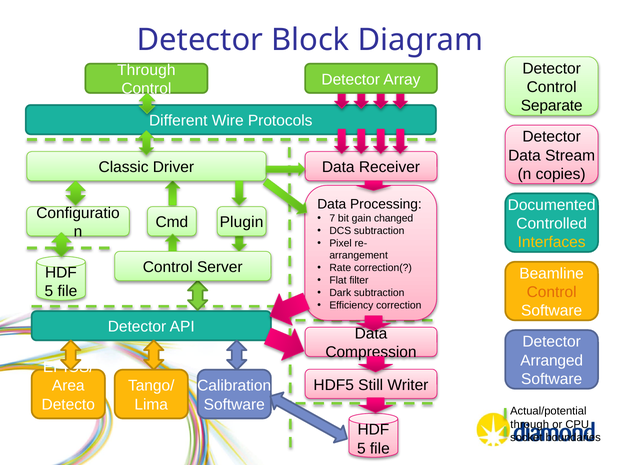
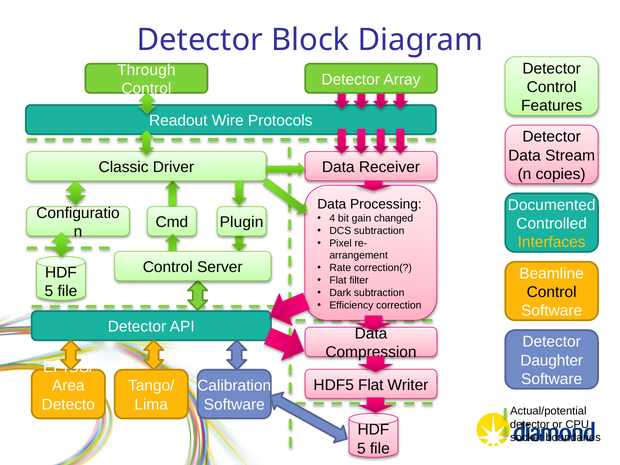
Separate: Separate -> Features
Different: Different -> Readout
7: 7 -> 4
Control at (552, 292) colour: orange -> black
Arranged: Arranged -> Daughter
HDF5 Still: Still -> Flat
through at (530, 424): through -> detector
